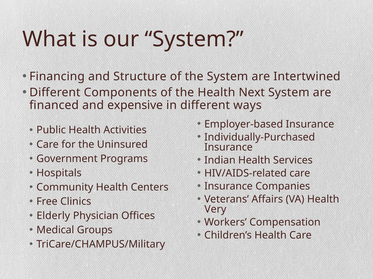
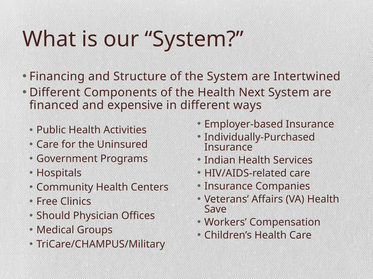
Very: Very -> Save
Elderly: Elderly -> Should
